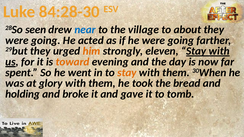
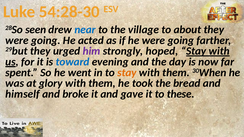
84:28-30: 84:28-30 -> 54:28-30
him colour: orange -> purple
eleven: eleven -> hoped
toward colour: orange -> blue
holding: holding -> himself
tomb: tomb -> these
